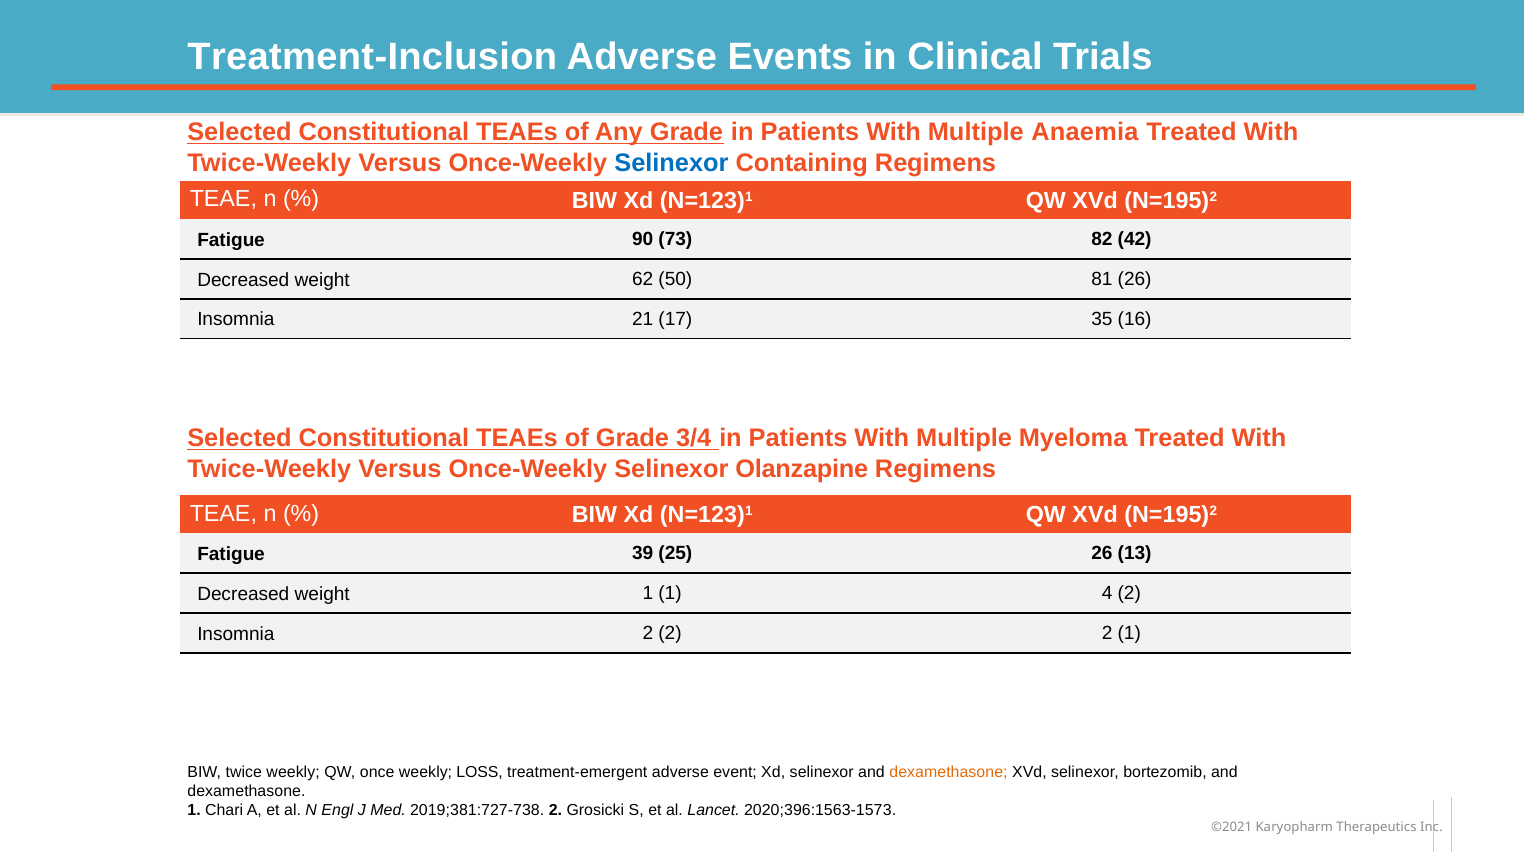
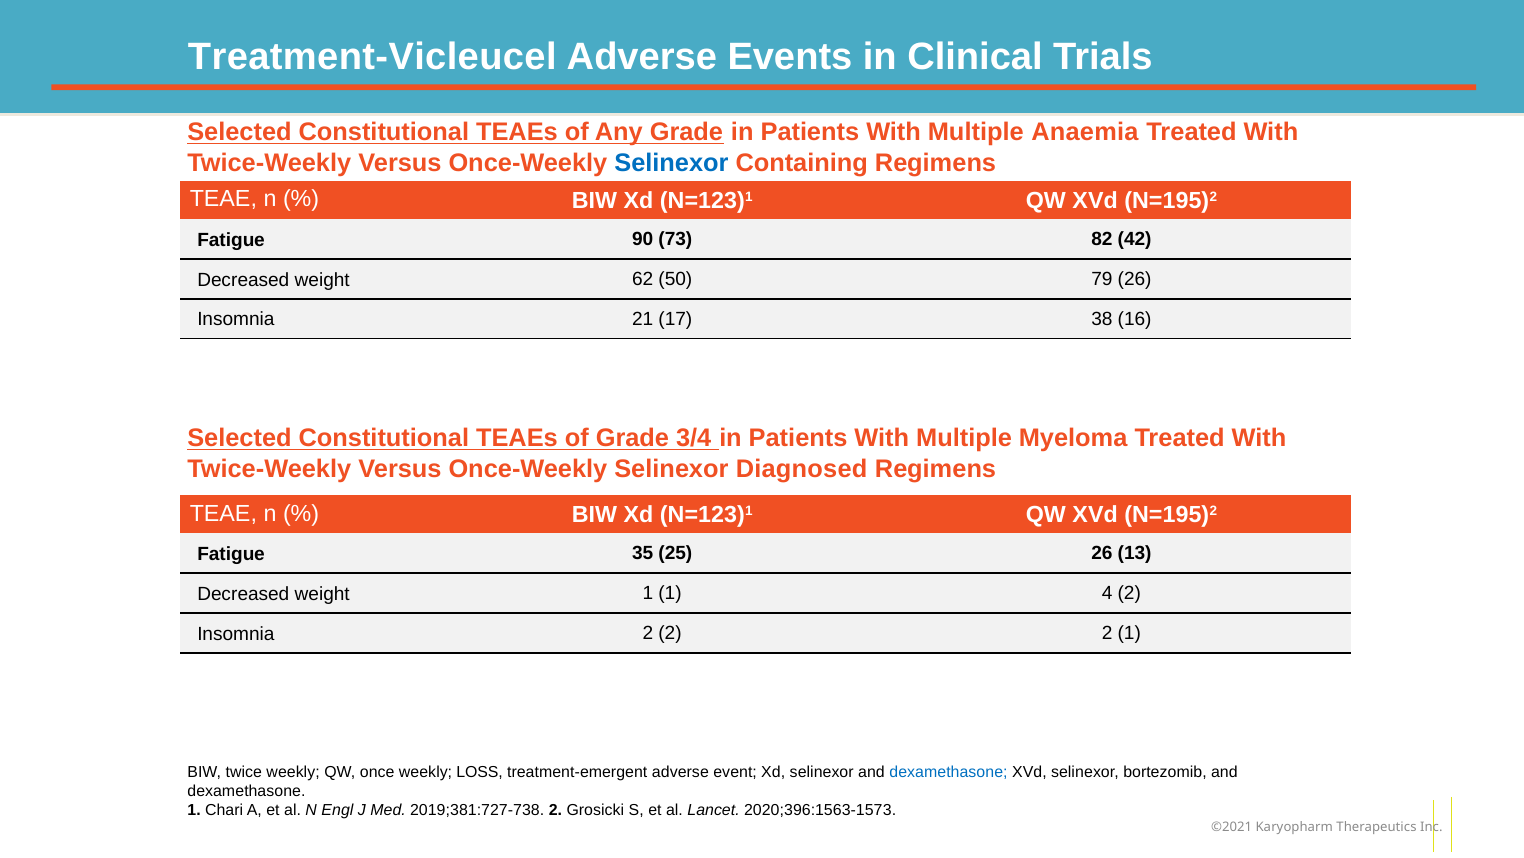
Treatment-Inclusion: Treatment-Inclusion -> Treatment-Vicleucel
81: 81 -> 79
35: 35 -> 38
Olanzapine: Olanzapine -> Diagnosed
39: 39 -> 35
dexamethasone at (948, 773) colour: orange -> blue
